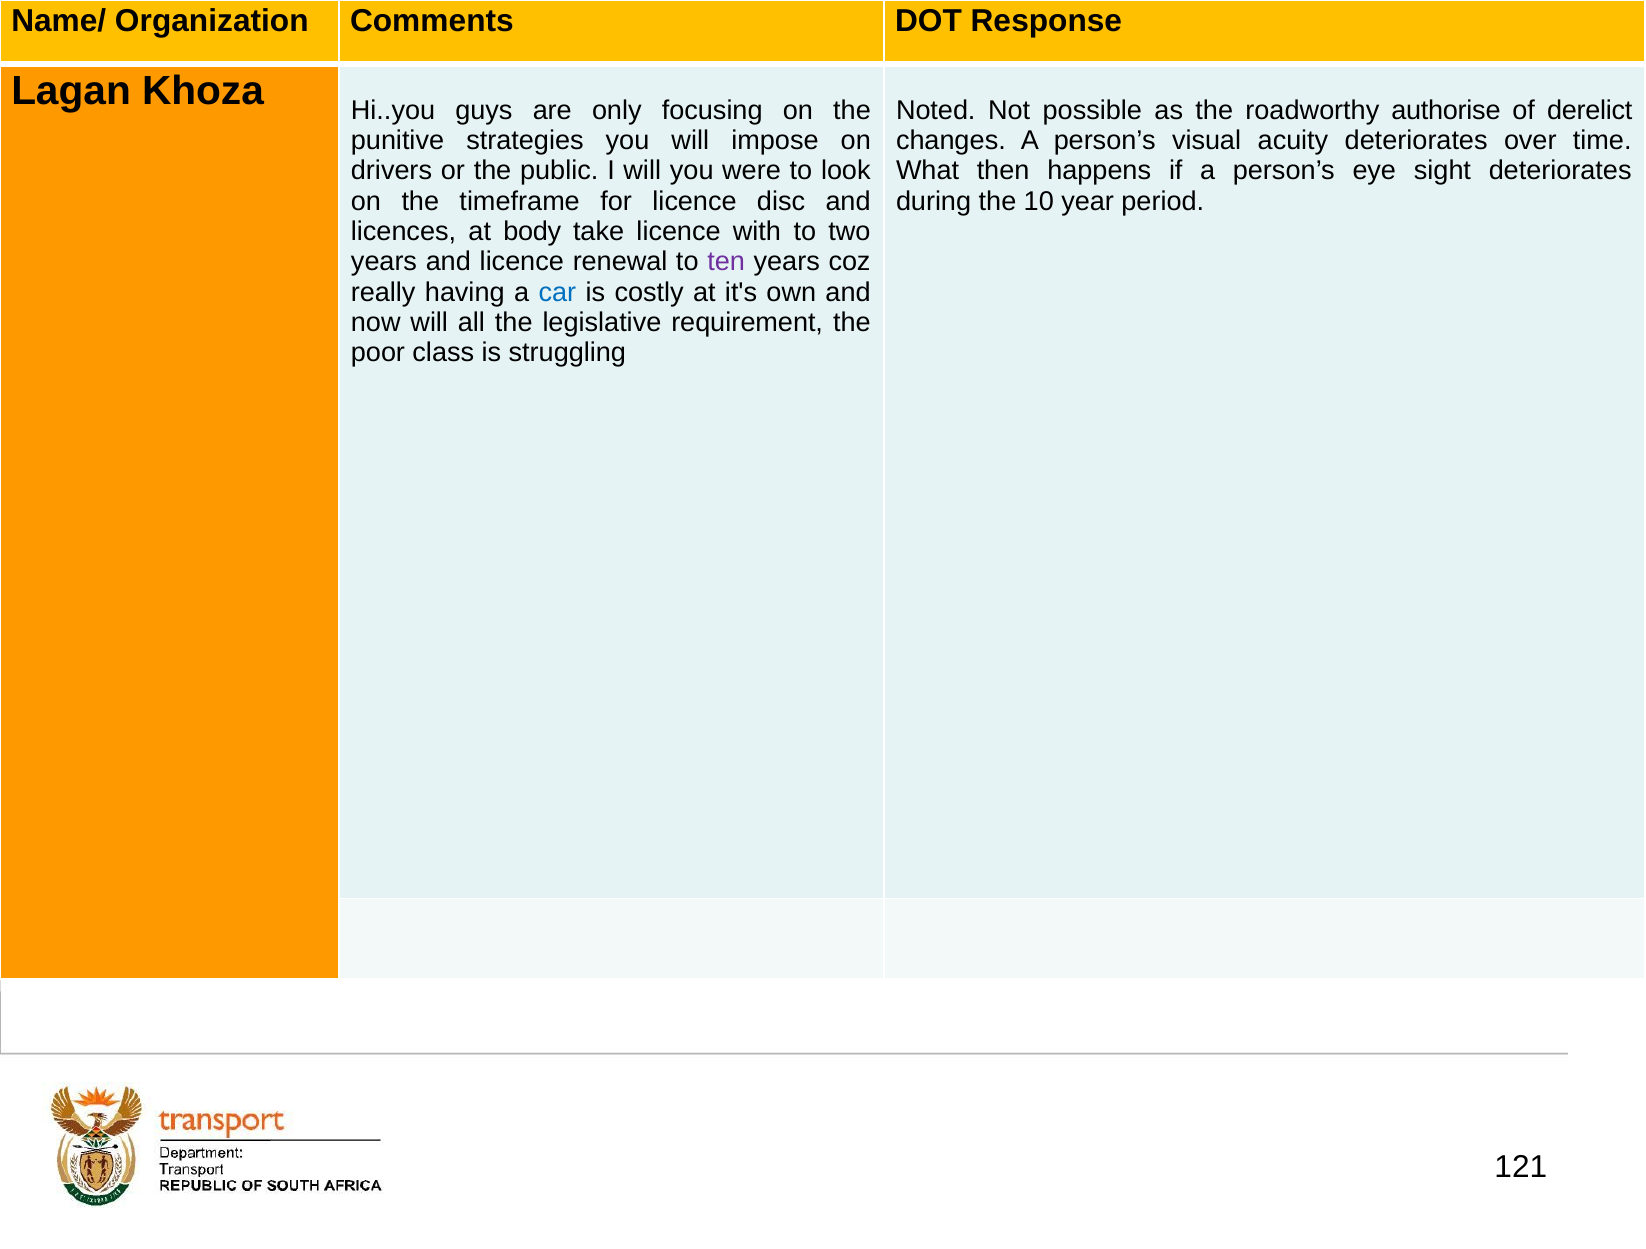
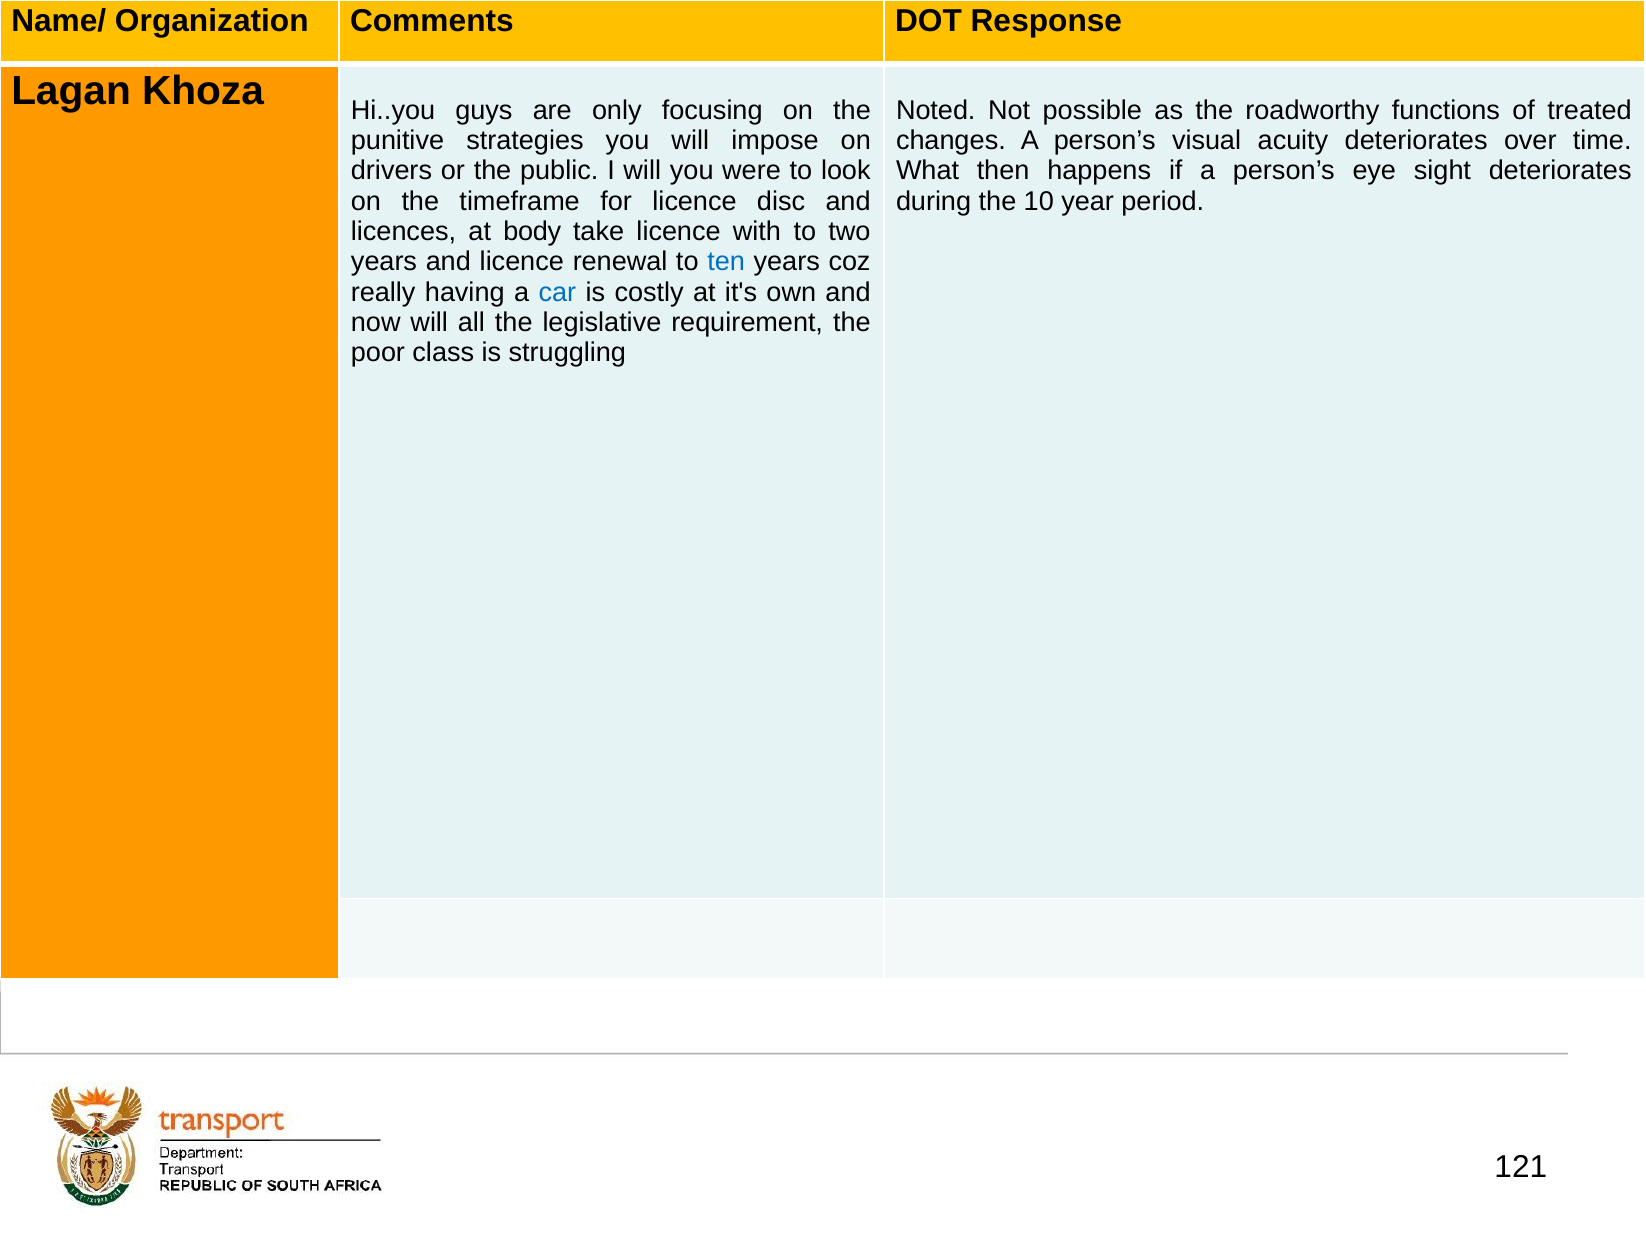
authorise: authorise -> functions
derelict: derelict -> treated
ten colour: purple -> blue
